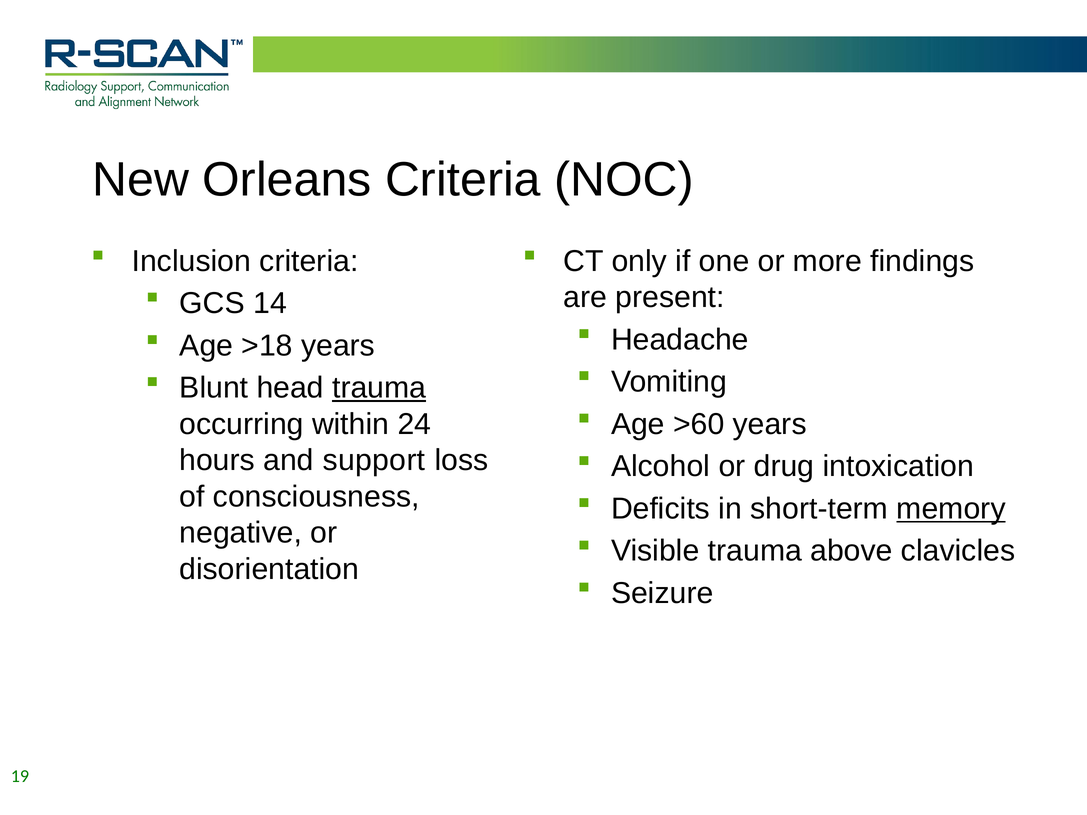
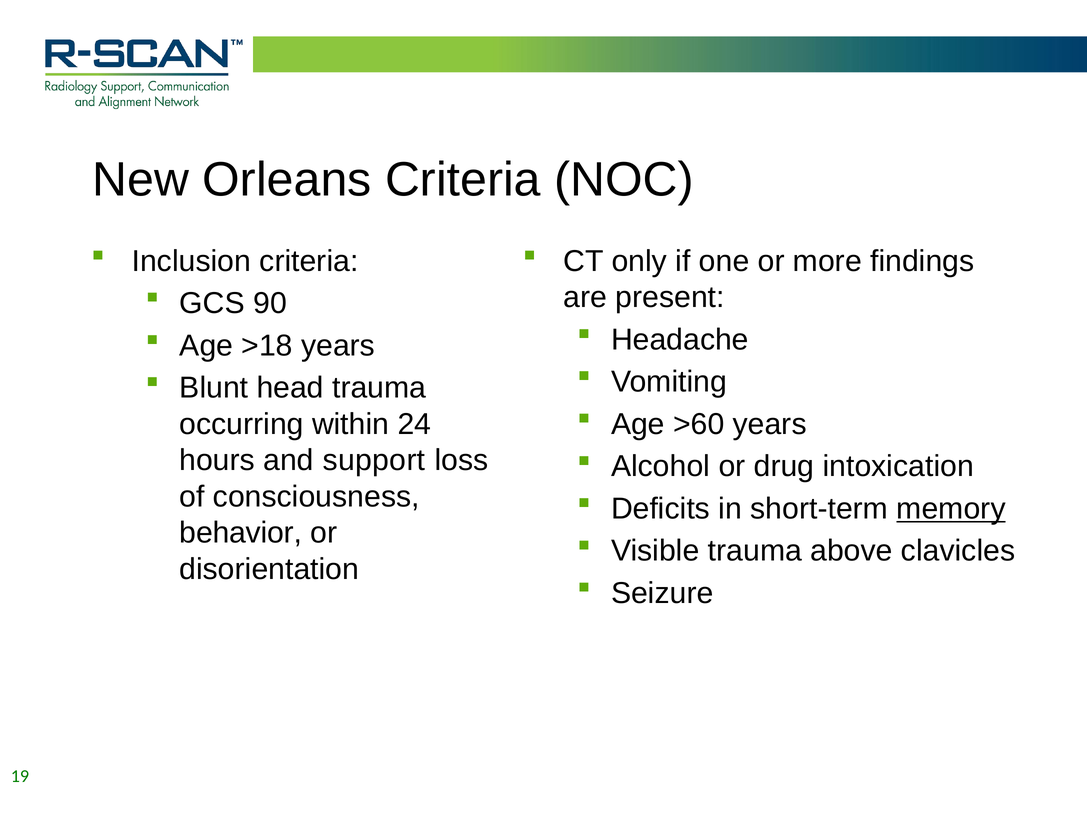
14: 14 -> 90
trauma at (379, 388) underline: present -> none
negative: negative -> behavior
